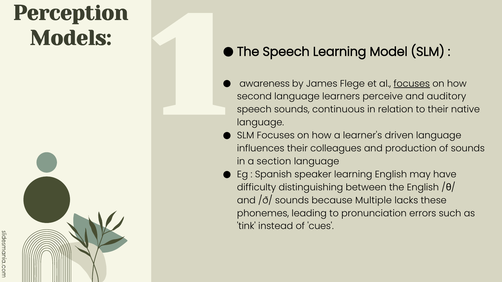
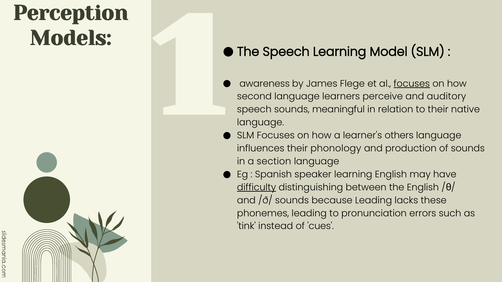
continuous: continuous -> meaningful
driven: driven -> others
colleagues: colleagues -> phonology
difficulty underline: none -> present
because Multiple: Multiple -> Leading
